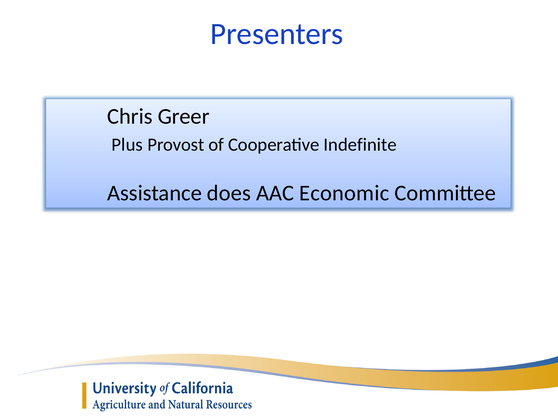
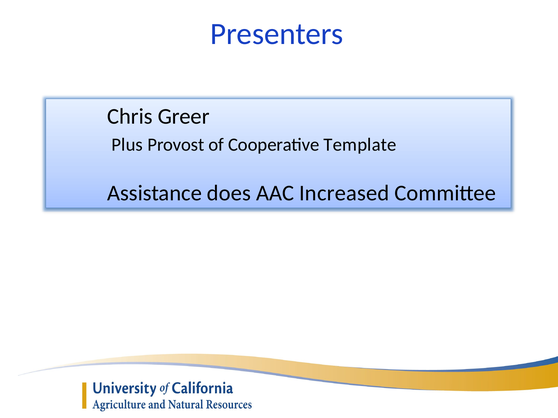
Indefinite: Indefinite -> Template
Economic: Economic -> Increased
